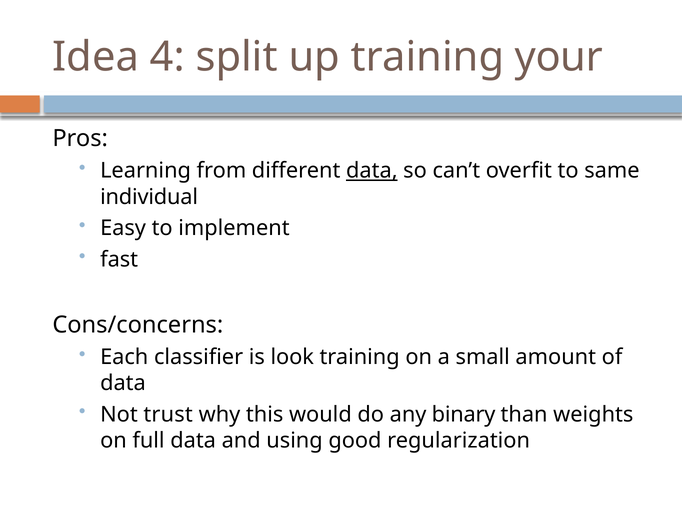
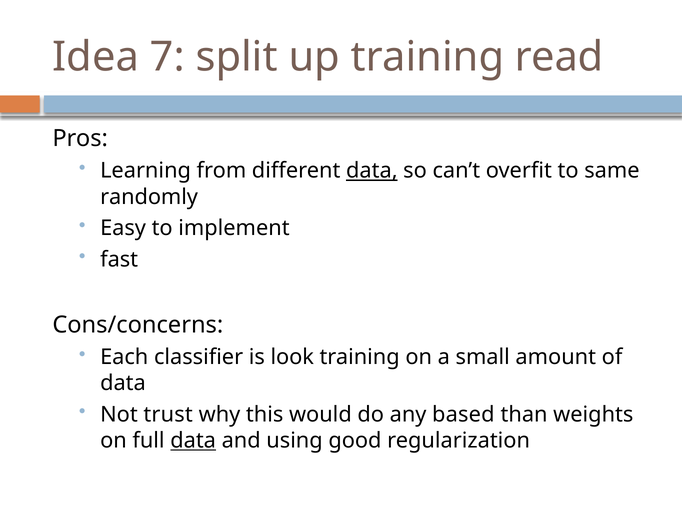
4: 4 -> 7
your: your -> read
individual: individual -> randomly
binary: binary -> based
data at (193, 441) underline: none -> present
